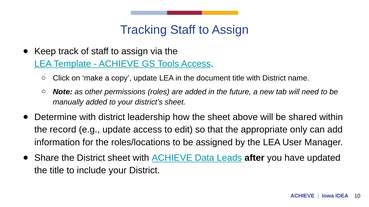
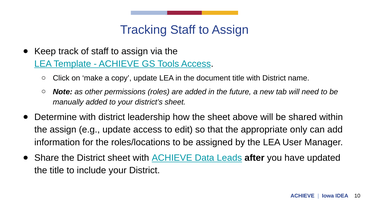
the record: record -> assign
